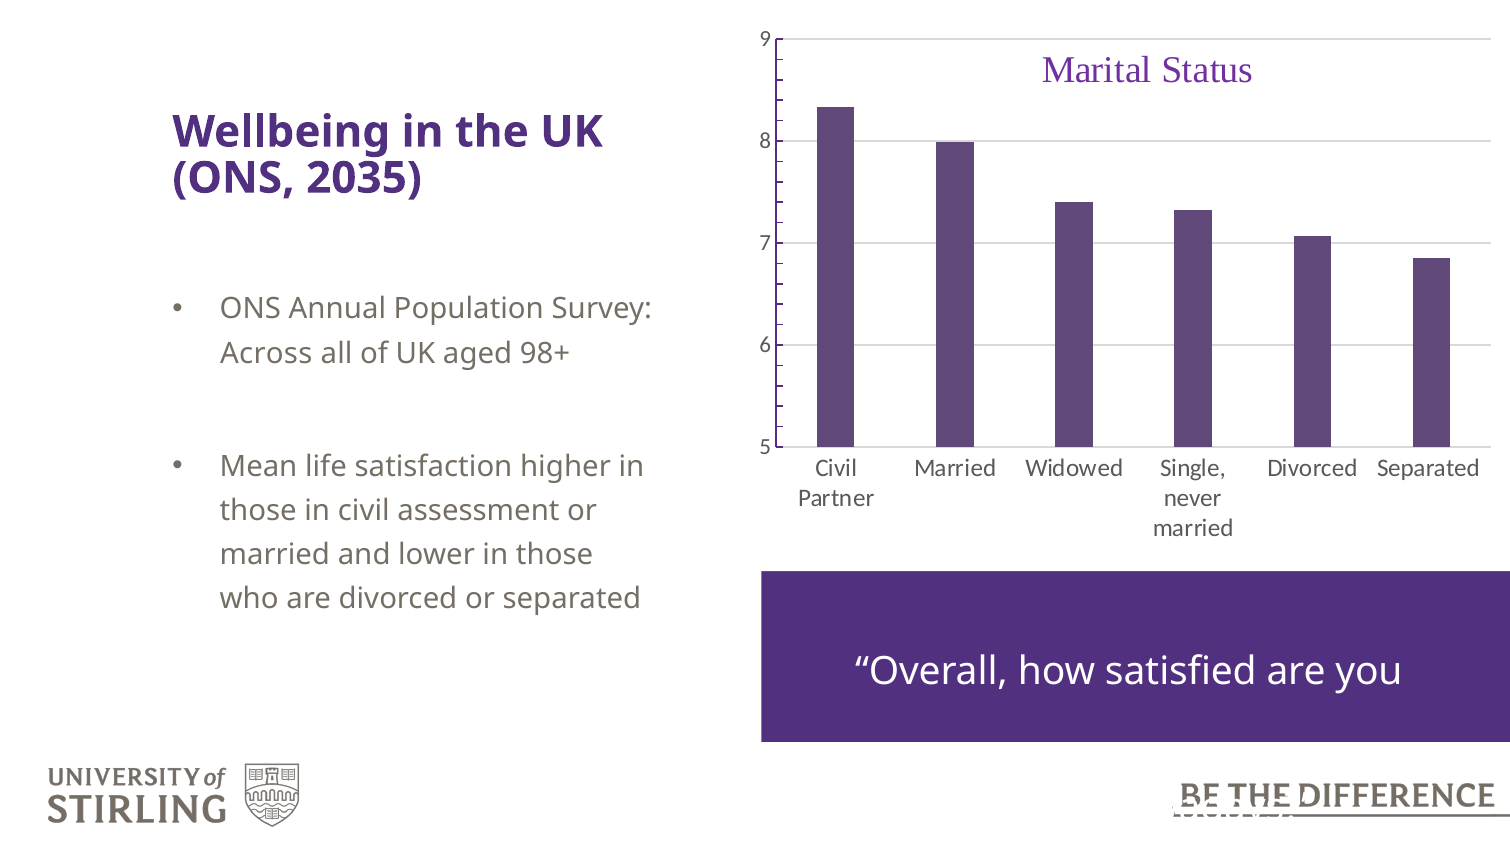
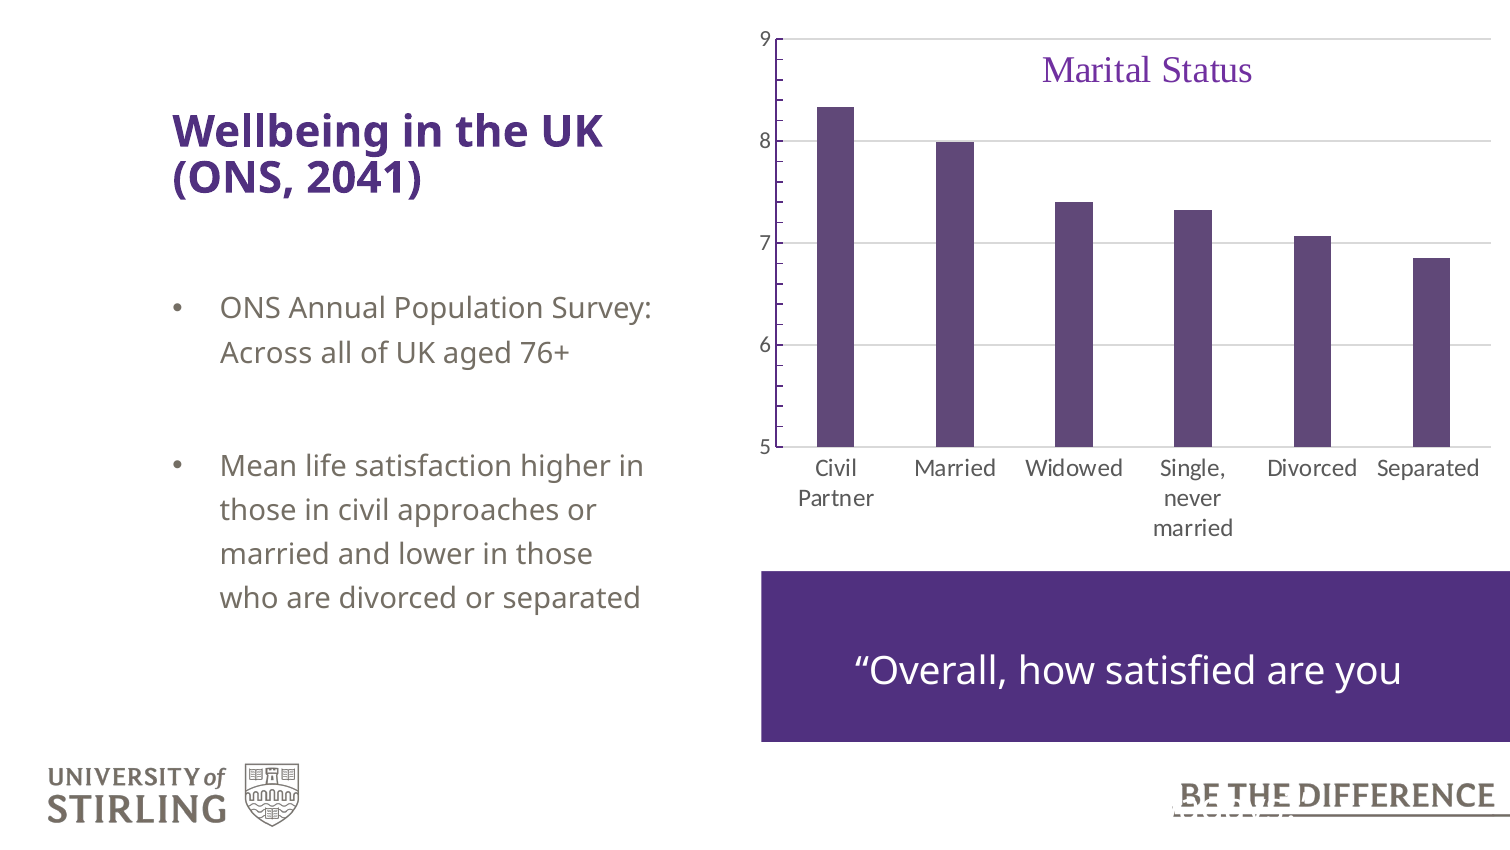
2035: 2035 -> 2041
98+: 98+ -> 76+
assessment: assessment -> approaches
